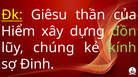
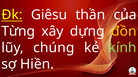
Hiểm: Hiểm -> Từng
đồn colour: light green -> yellow
Đinh: Đinh -> Hiền
